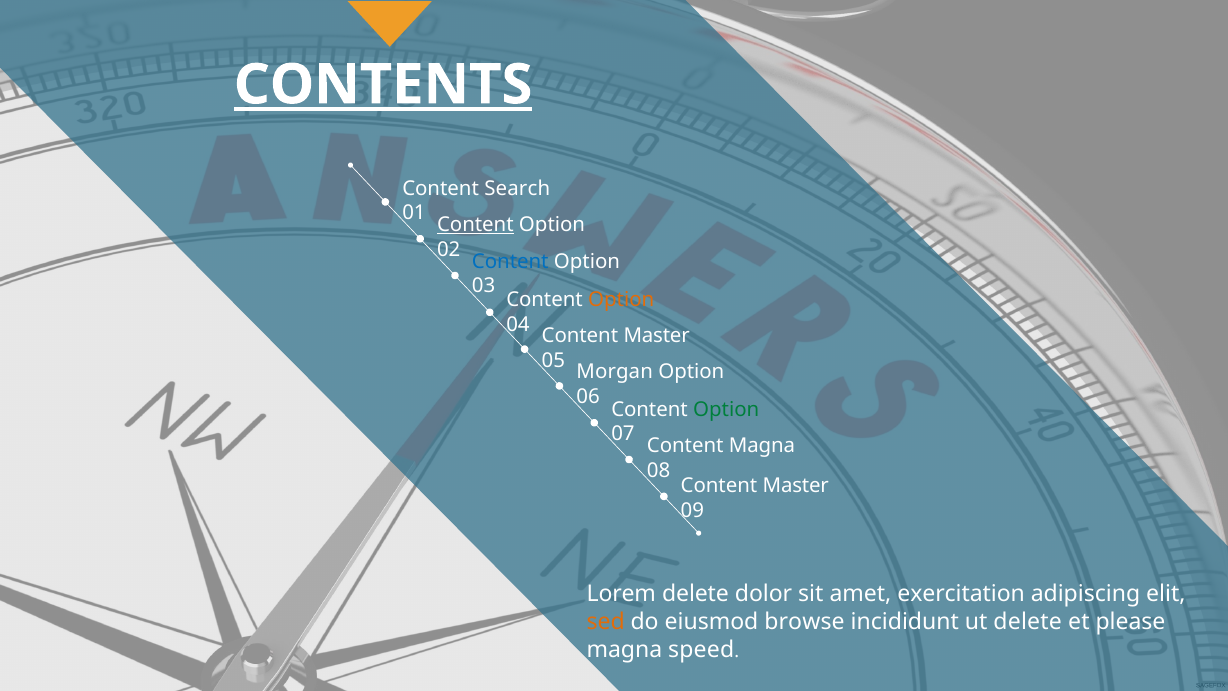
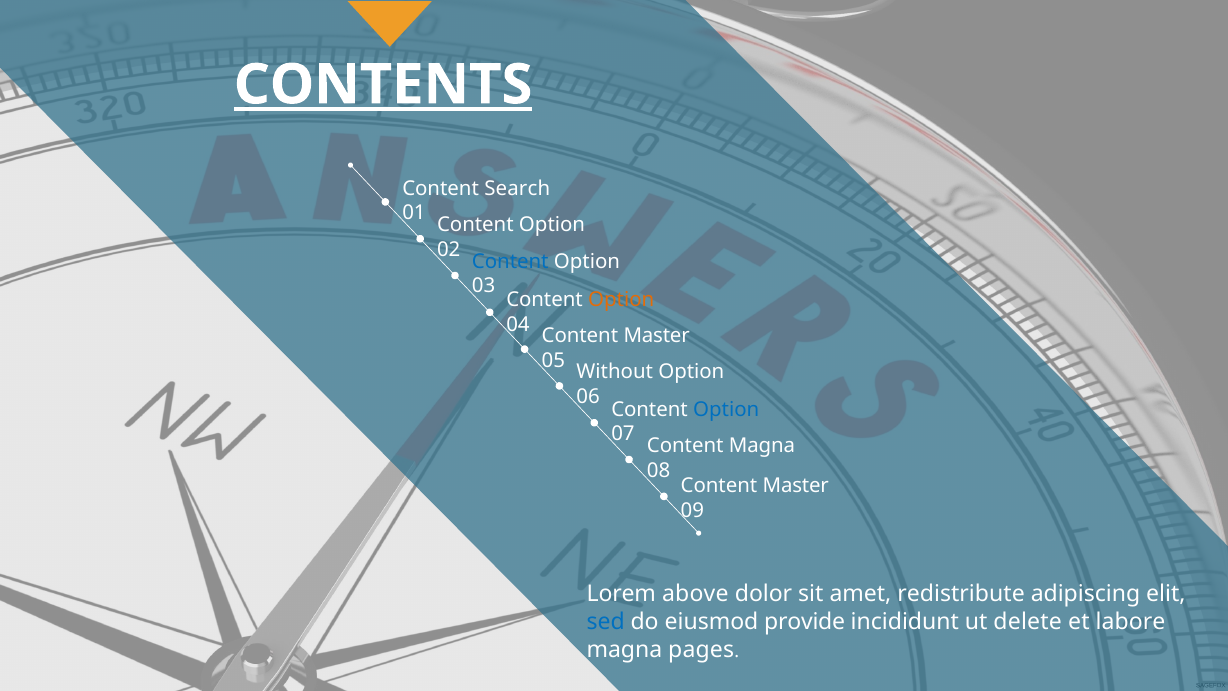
Content at (475, 225) underline: present -> none
Morgan: Morgan -> Without
Option at (726, 409) colour: green -> blue
Lorem delete: delete -> above
exercitation: exercitation -> redistribute
sed colour: orange -> blue
browse: browse -> provide
please: please -> labore
speed: speed -> pages
